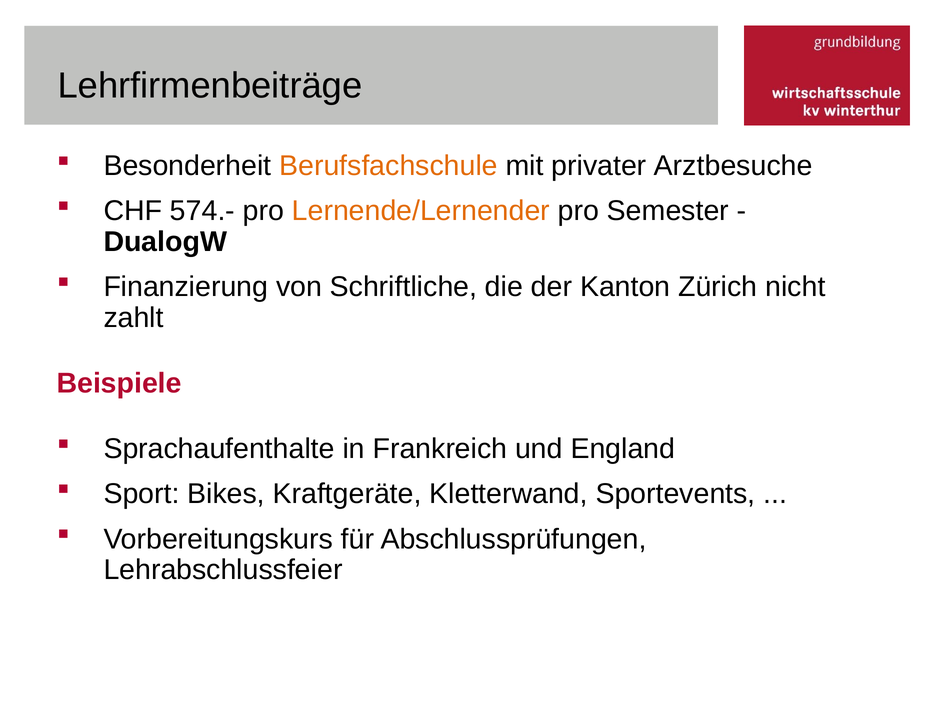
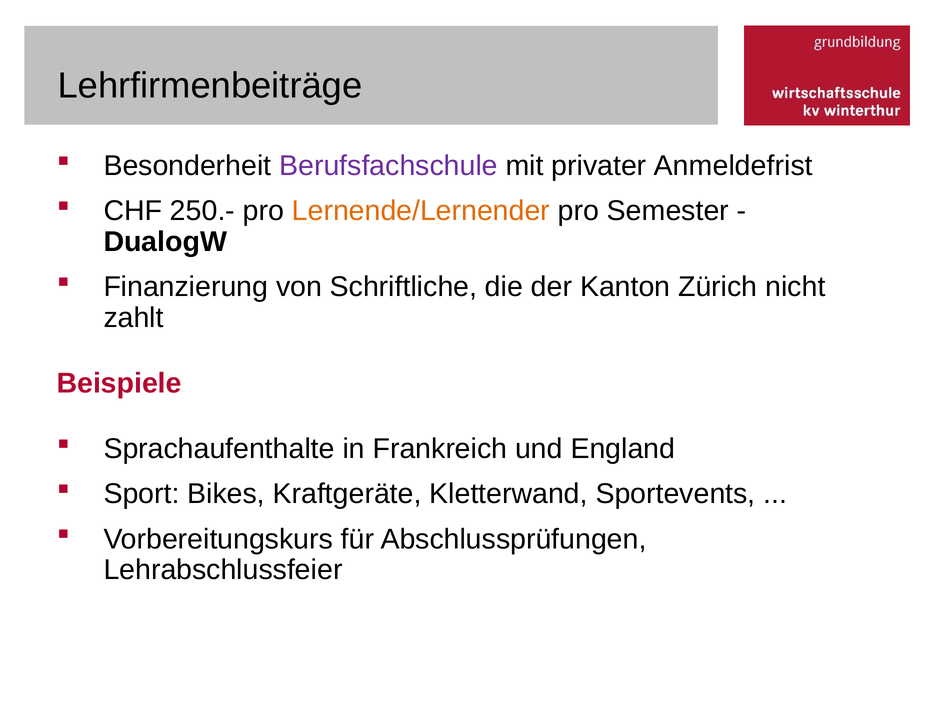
Berufsfachschule colour: orange -> purple
Arztbesuche: Arztbesuche -> Anmeldefrist
574.-: 574.- -> 250.-
